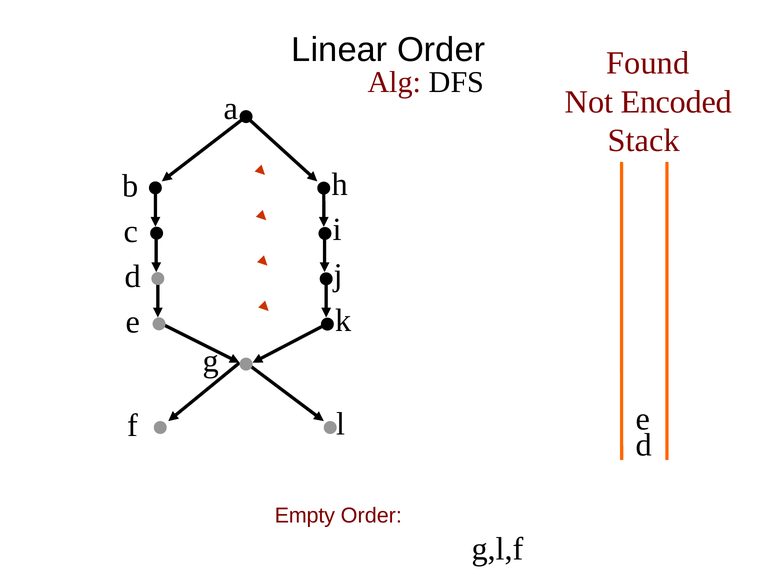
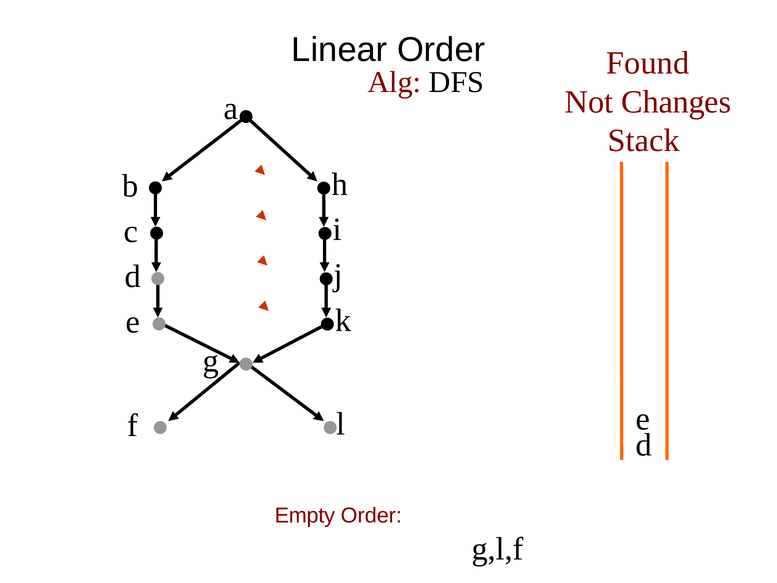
Encoded: Encoded -> Changes
